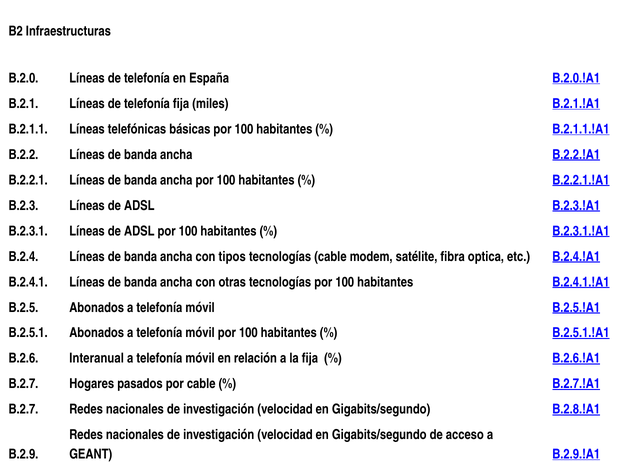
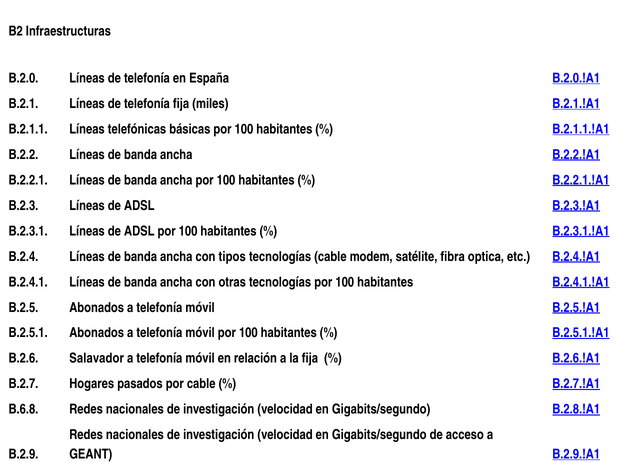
Interanual: Interanual -> Salavador
B.2.7 at (23, 410): B.2.7 -> B.6.8
